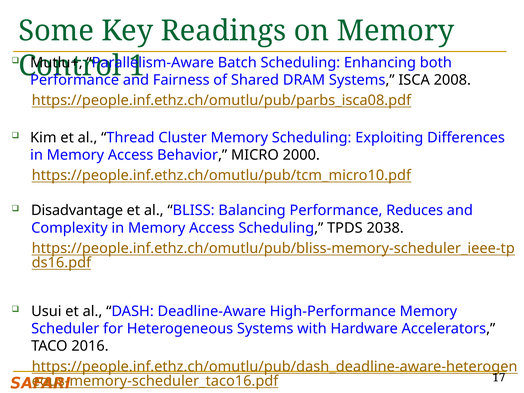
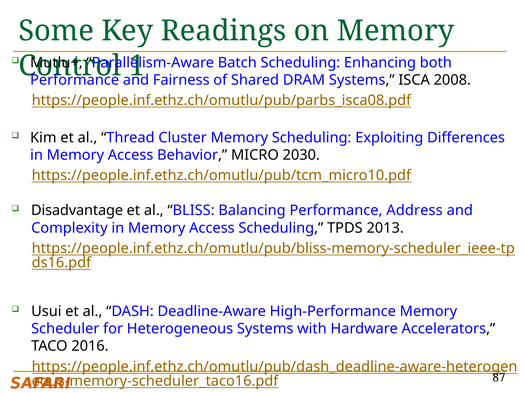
2000: 2000 -> 2030
Reduces: Reduces -> Address
2038: 2038 -> 2013
17: 17 -> 87
